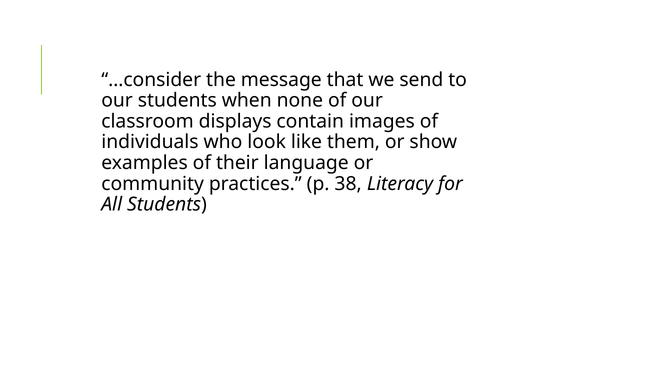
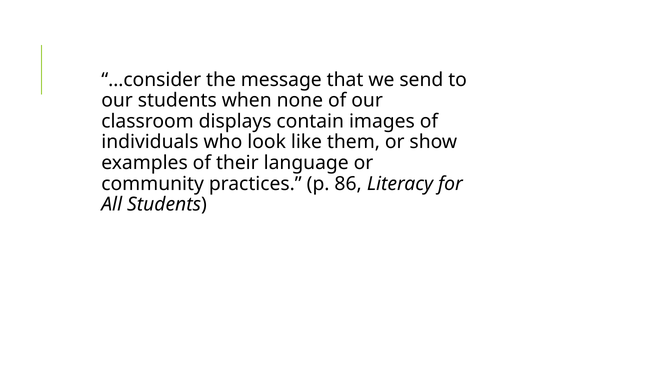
38: 38 -> 86
